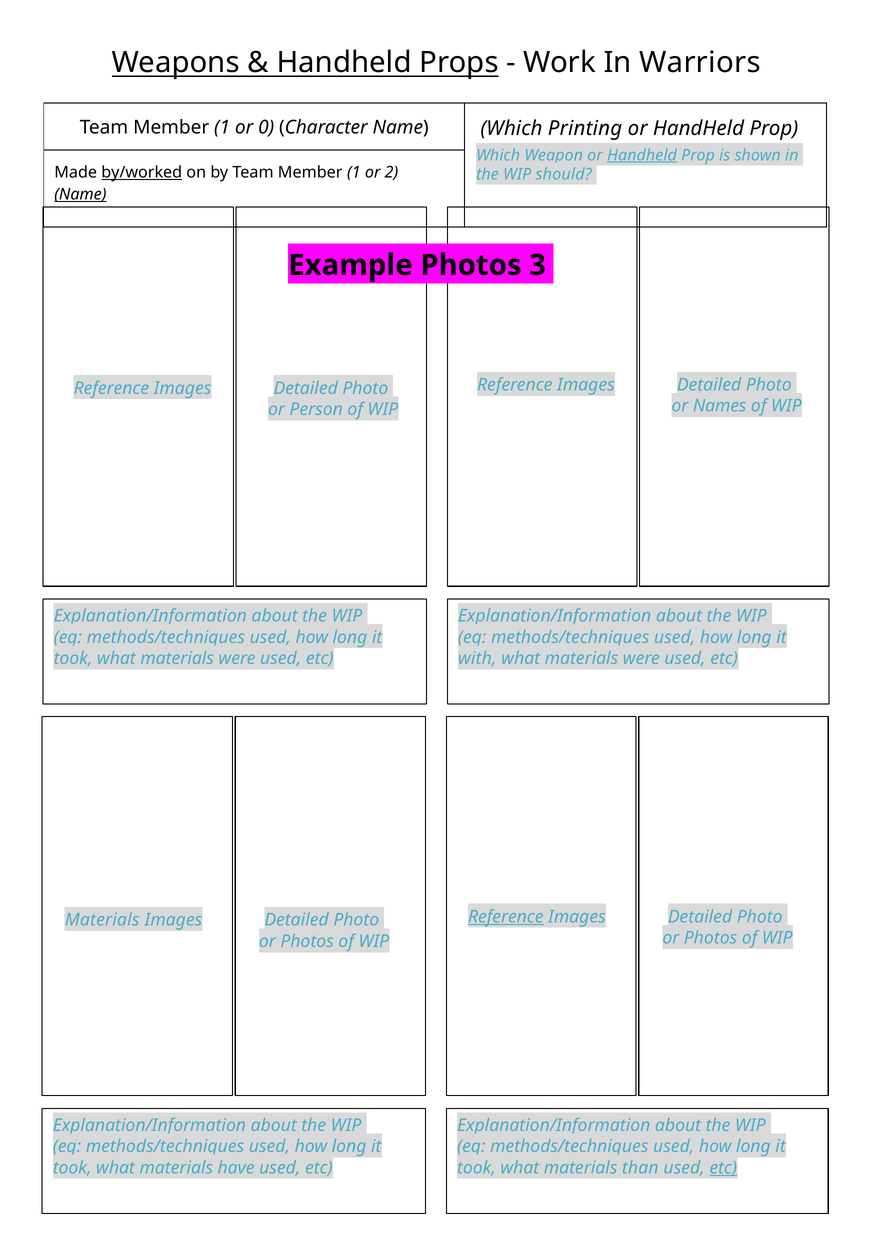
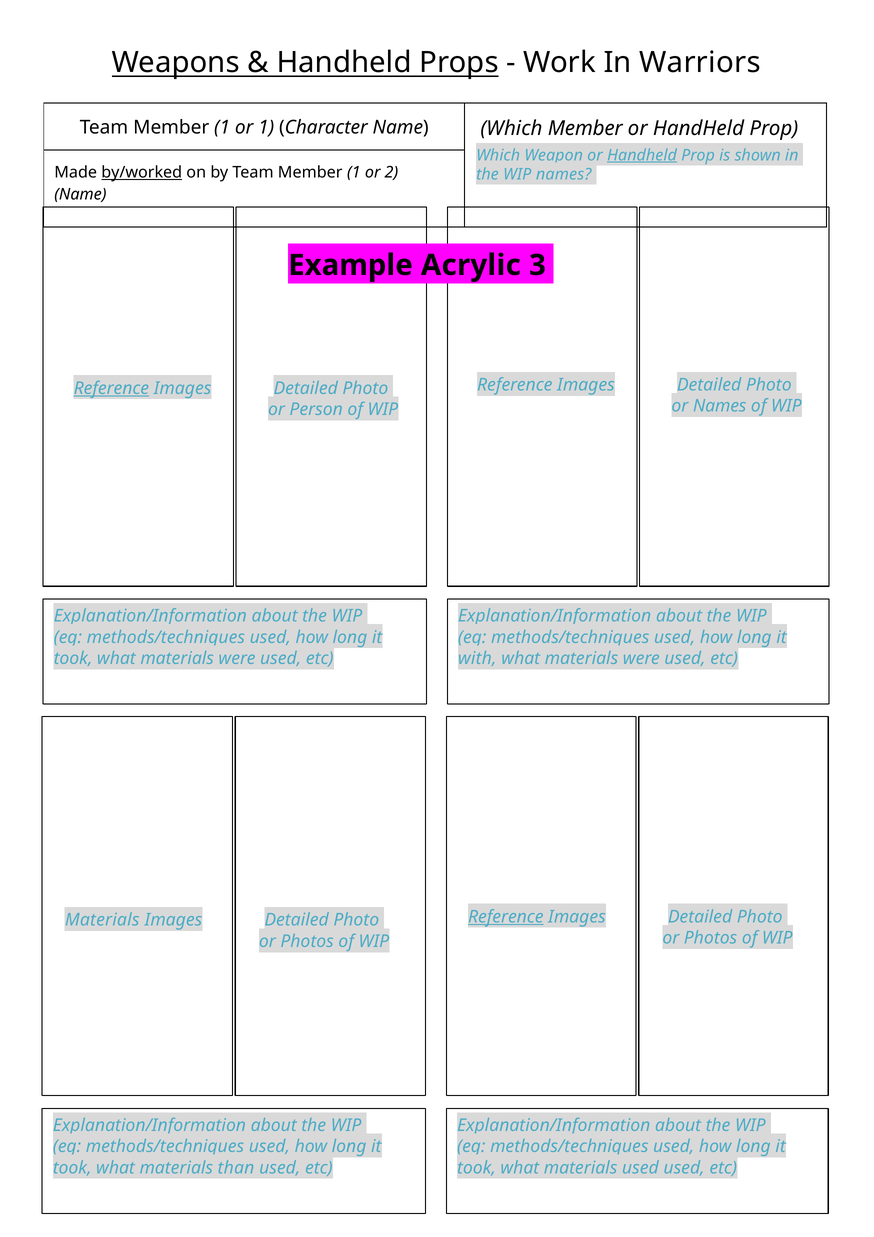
or 0: 0 -> 1
Which Printing: Printing -> Member
WIP should: should -> names
Name at (80, 194) underline: present -> none
Example Photos: Photos -> Acrylic
Reference at (111, 388) underline: none -> present
have: have -> than
materials than: than -> used
etc at (723, 1167) underline: present -> none
